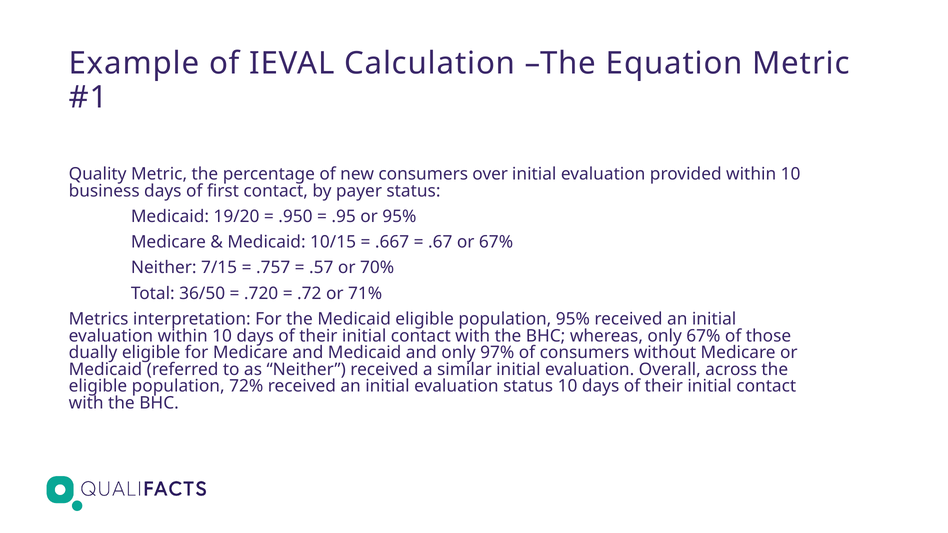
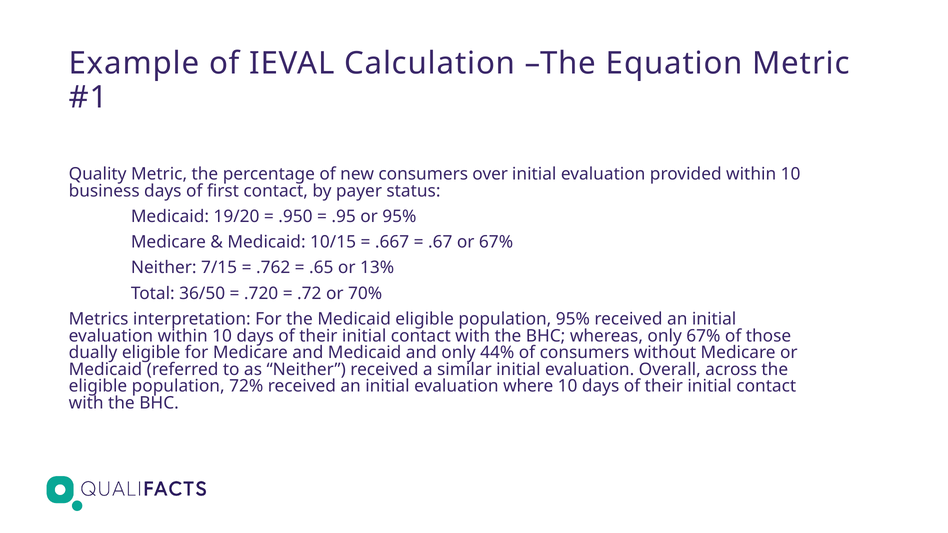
.757: .757 -> .762
.57: .57 -> .65
70%: 70% -> 13%
71%: 71% -> 70%
97%: 97% -> 44%
evaluation status: status -> where
